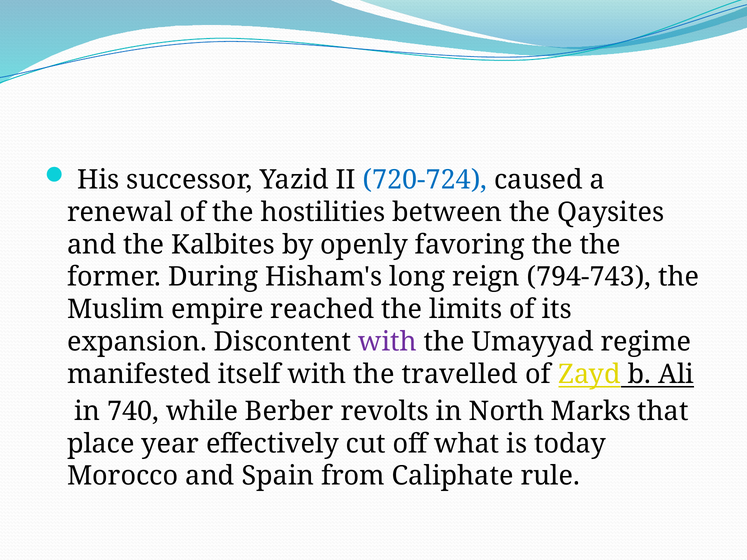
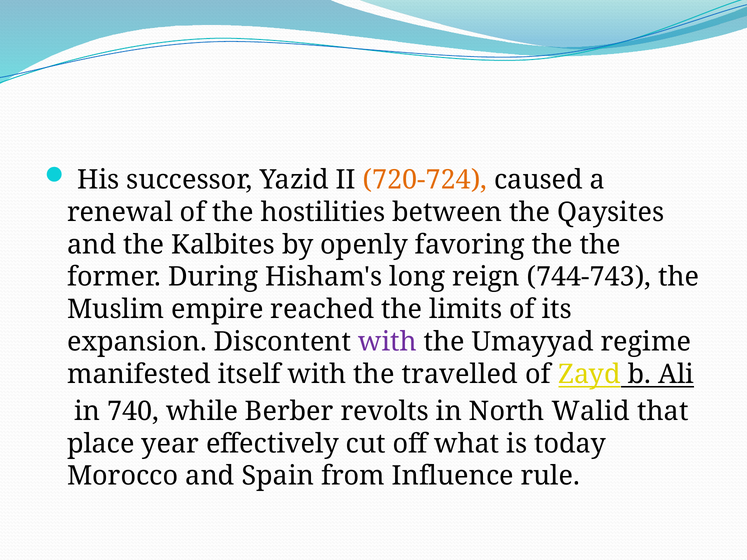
720-724 colour: blue -> orange
794-743: 794-743 -> 744-743
Marks: Marks -> Walid
Caliphate: Caliphate -> Influence
